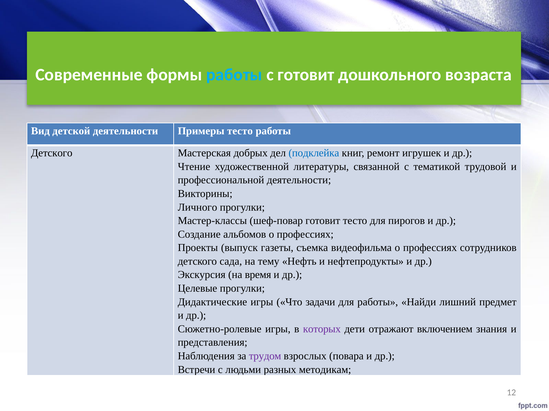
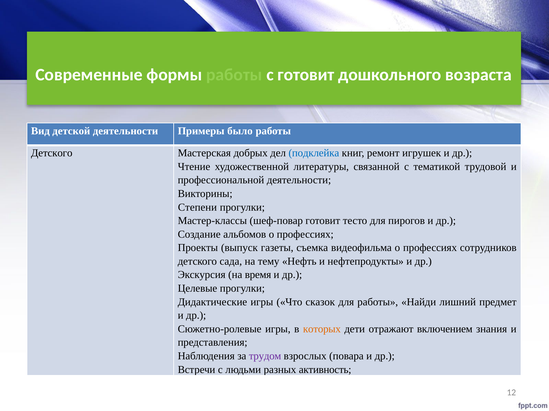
работы at (234, 75) colour: light blue -> light green
Примеры тесто: тесто -> было
Личного: Личного -> Степени
задачи: задачи -> сказок
которых colour: purple -> orange
методикам: методикам -> активность
